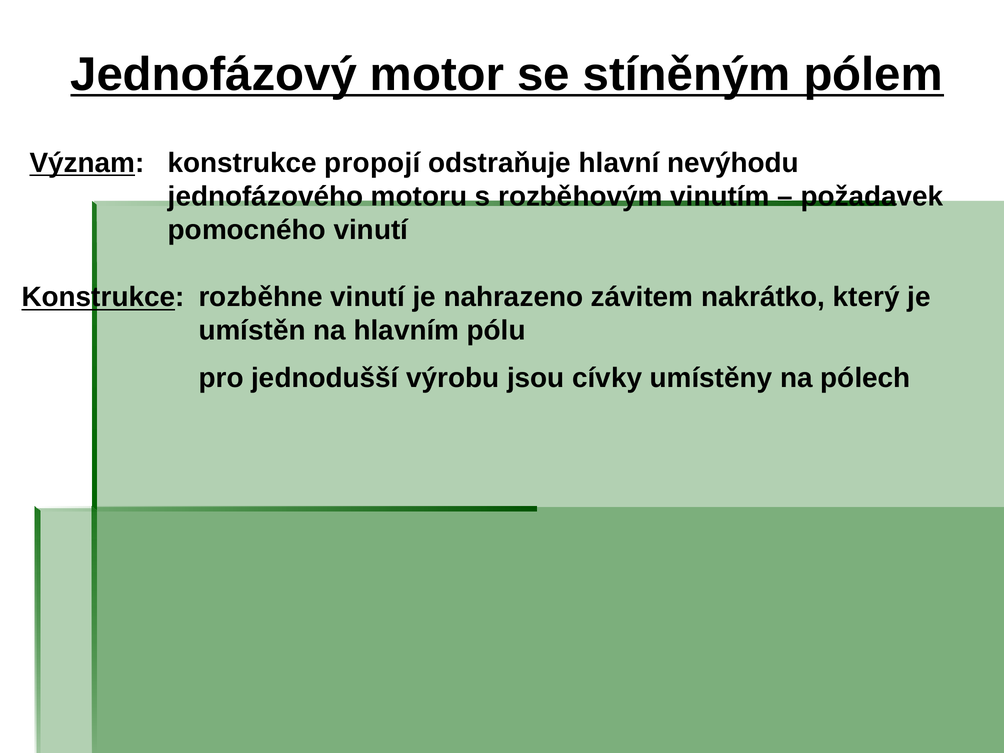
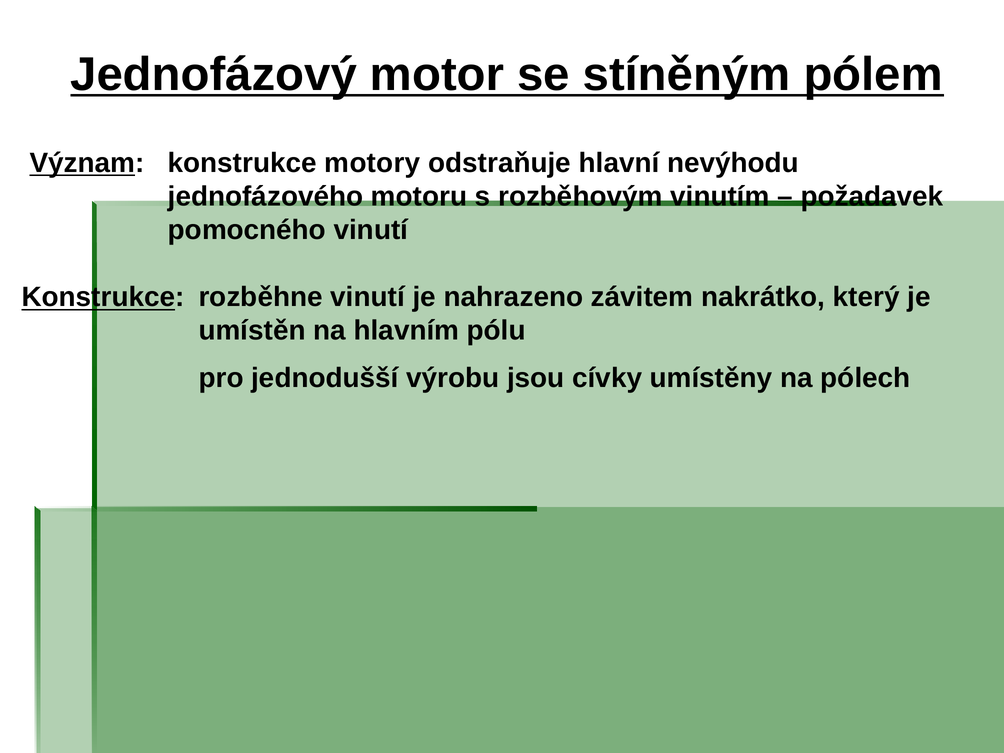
propojí: propojí -> motory
